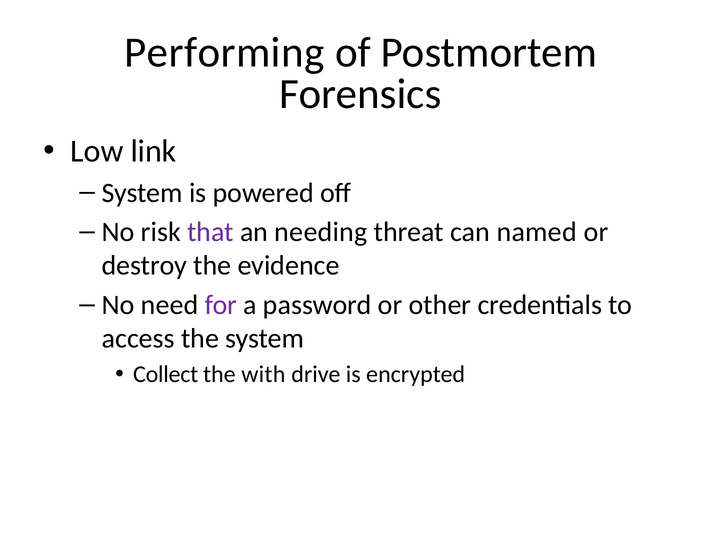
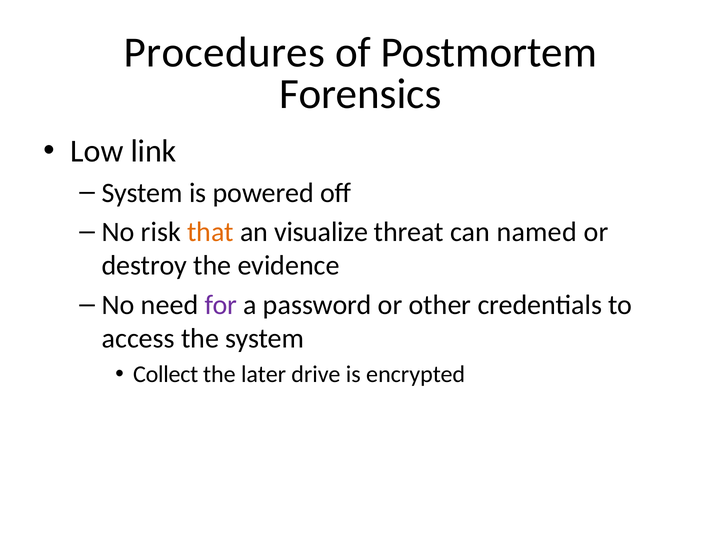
Performing: Performing -> Procedures
that colour: purple -> orange
needing: needing -> visualize
with: with -> later
